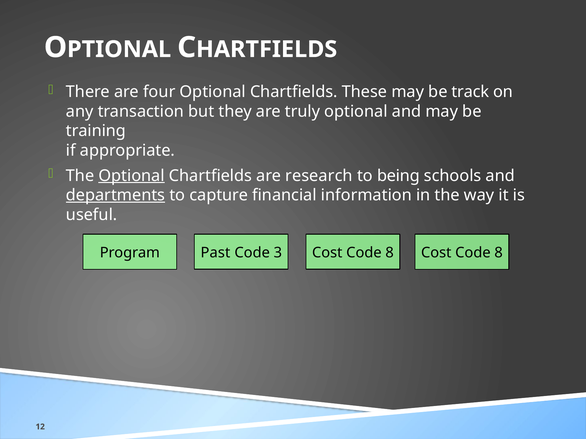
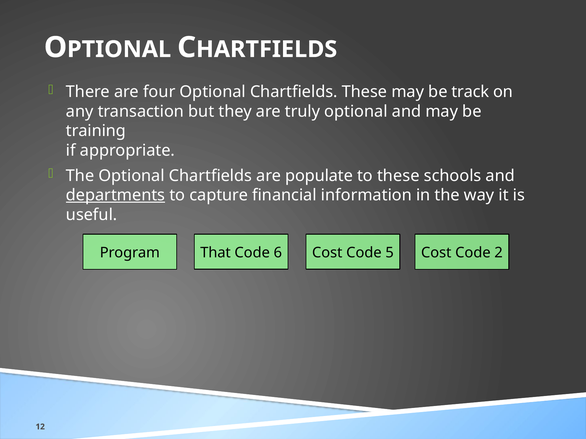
Optional at (132, 176) underline: present -> none
research: research -> populate
to being: being -> these
Past: Past -> That
3: 3 -> 6
8 at (390, 253): 8 -> 5
Program Cost Code 8: 8 -> 2
